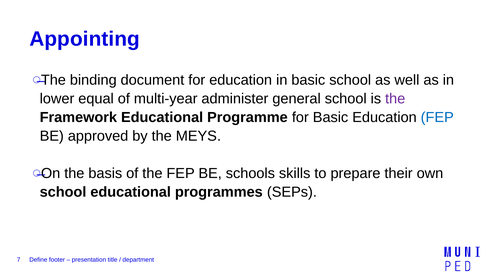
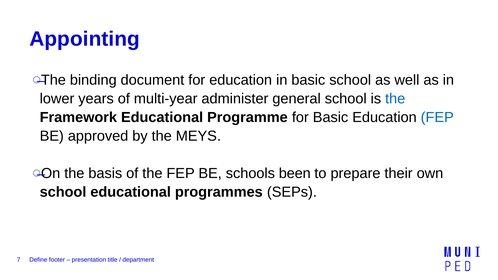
equal: equal -> years
the at (395, 99) colour: purple -> blue
skills: skills -> been
